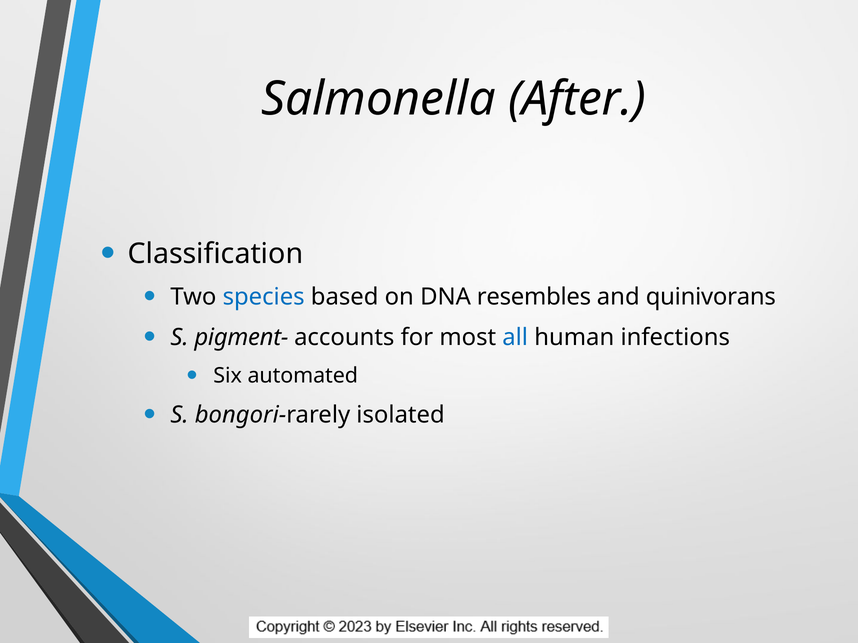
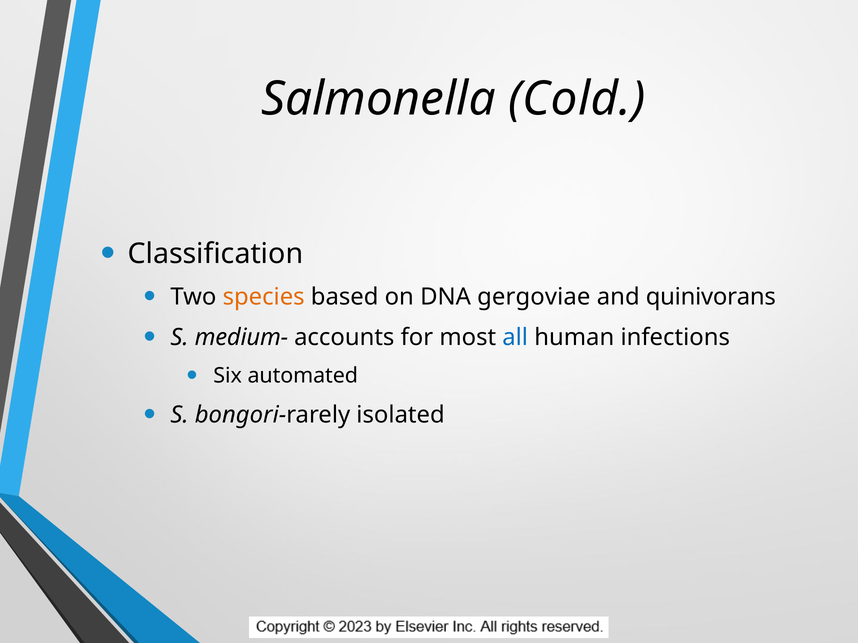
After: After -> Cold
species colour: blue -> orange
resembles: resembles -> gergoviae
pigment-: pigment- -> medium-
